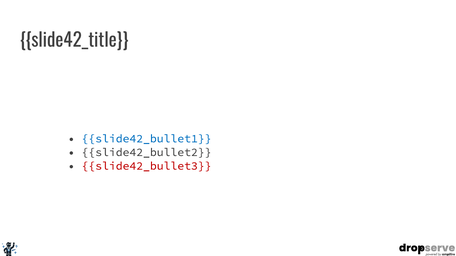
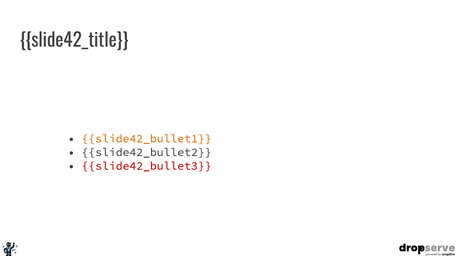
slide42_bullet1 colour: blue -> orange
